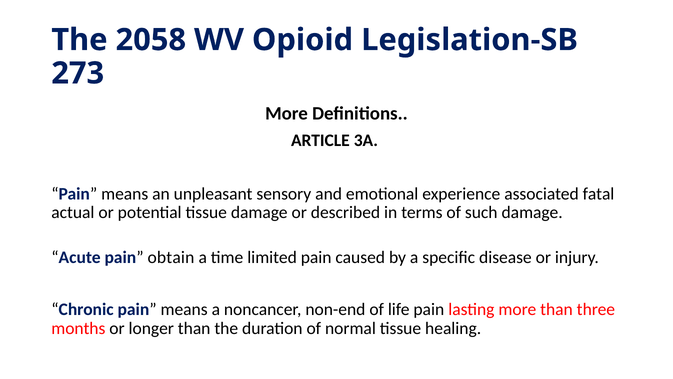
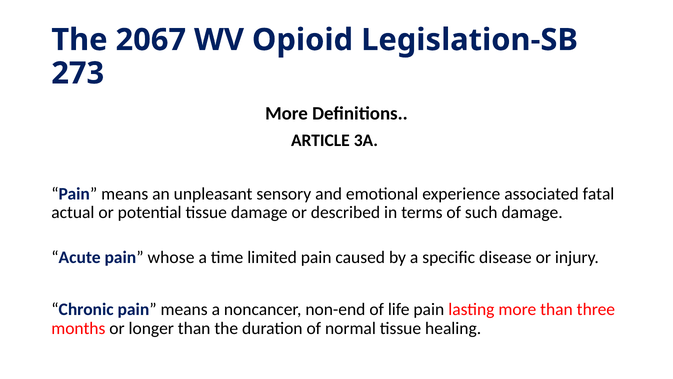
2058: 2058 -> 2067
obtain: obtain -> whose
